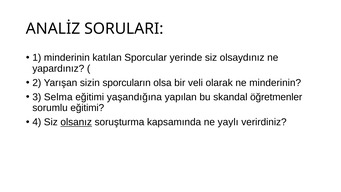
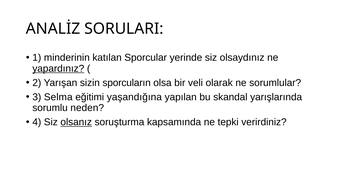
yapardınız underline: none -> present
ne minderinin: minderinin -> sorumlular
öğretmenler: öğretmenler -> yarışlarında
sorumlu eğitimi: eğitimi -> neden
yaylı: yaylı -> tepki
